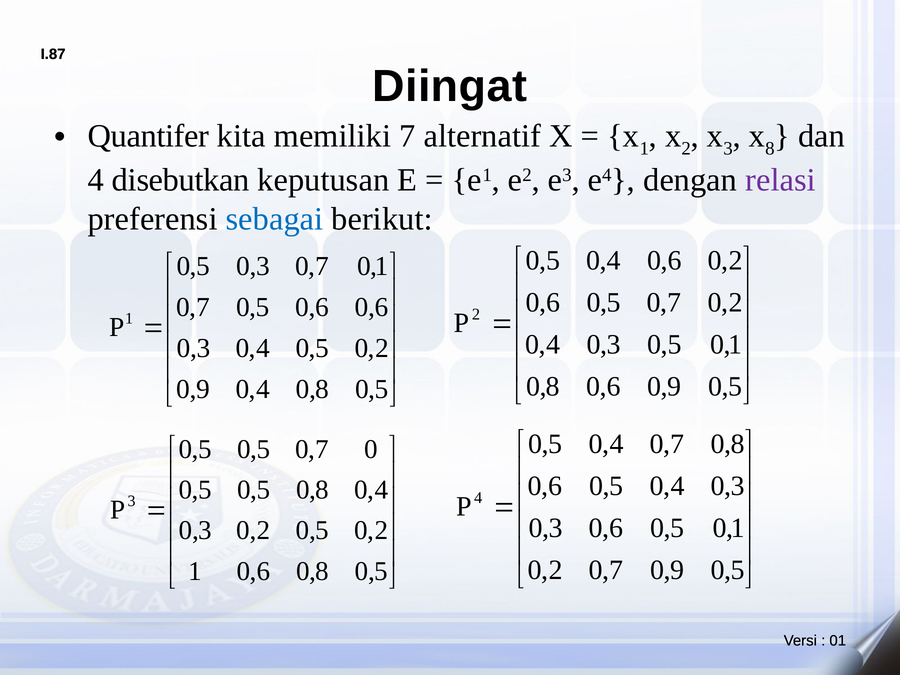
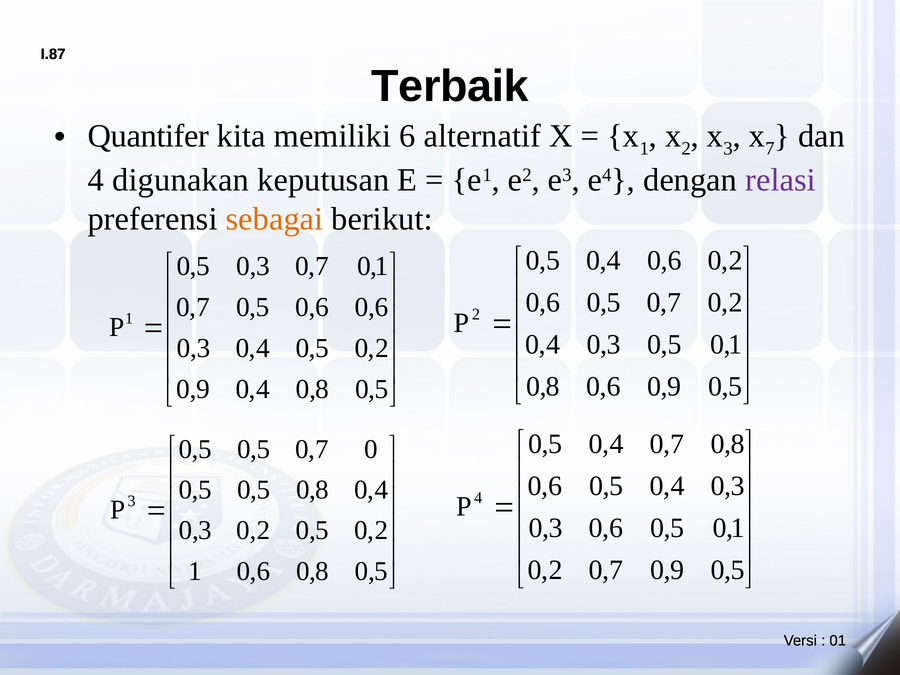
Diingat: Diingat -> Terbaik
memiliki 7: 7 -> 6
x 8: 8 -> 7
disebutkan: disebutkan -> digunakan
sebagai colour: blue -> orange
